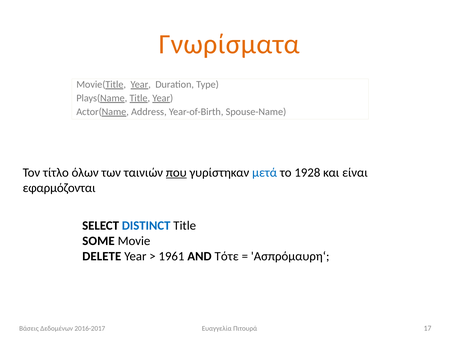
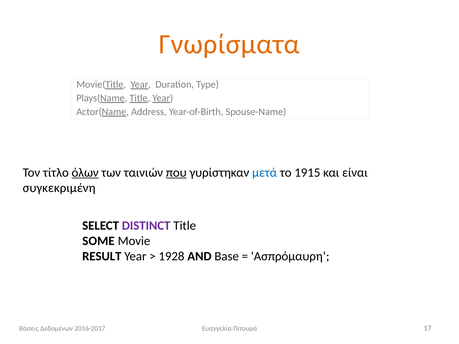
όλων underline: none -> present
1928: 1928 -> 1915
εφαρμόζονται: εφαρμόζονται -> συγκεκριμένη
DISTINCT colour: blue -> purple
DELETE: DELETE -> RESULT
1961: 1961 -> 1928
Τότε: Τότε -> Base
